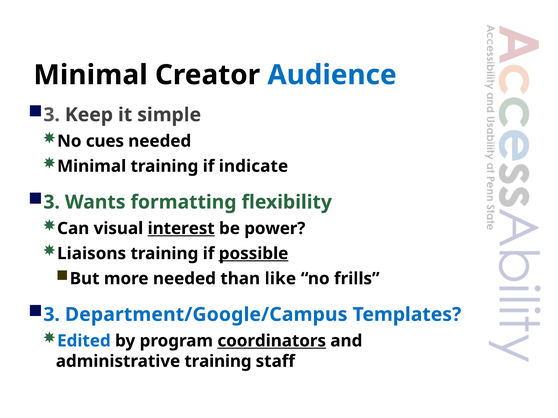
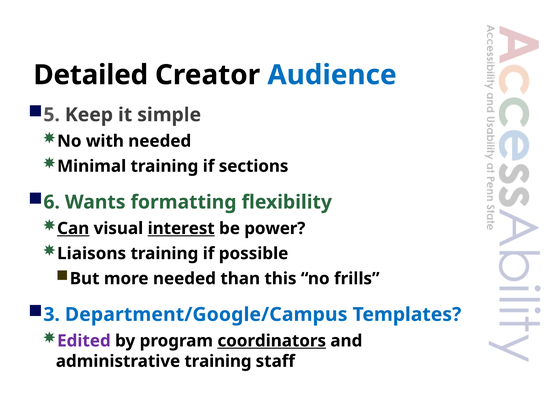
Minimal at (91, 75): Minimal -> Detailed
3 at (52, 115): 3 -> 5
cues: cues -> with
indicate: indicate -> sections
3 at (52, 202): 3 -> 6
Can underline: none -> present
possible underline: present -> none
like: like -> this
Edited colour: blue -> purple
